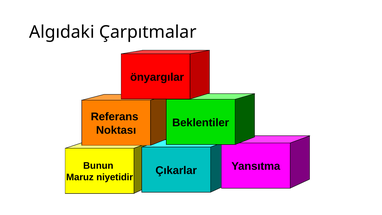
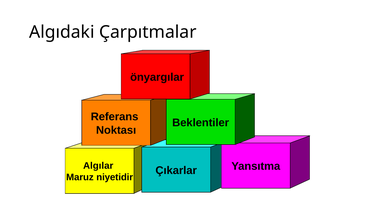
Bunun: Bunun -> Algılar
